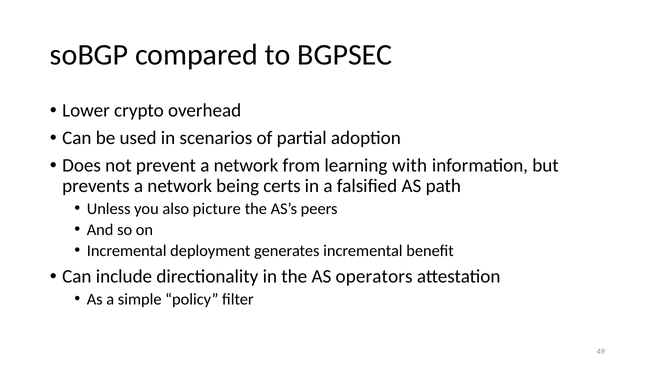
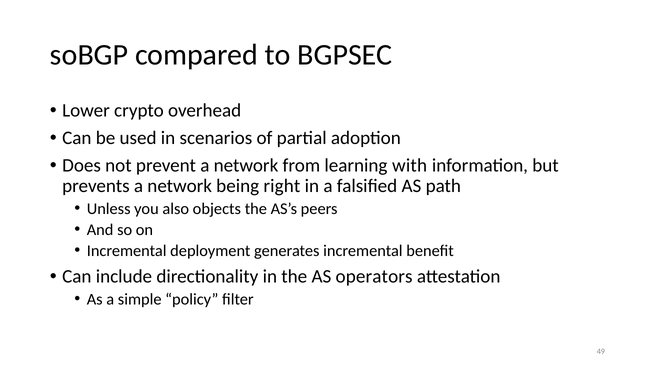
certs: certs -> right
picture: picture -> objects
